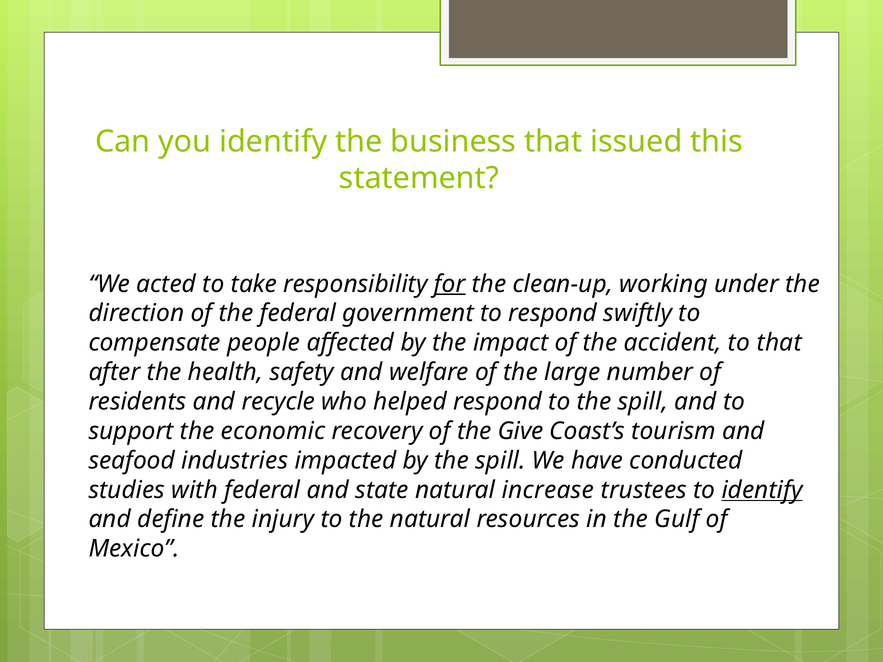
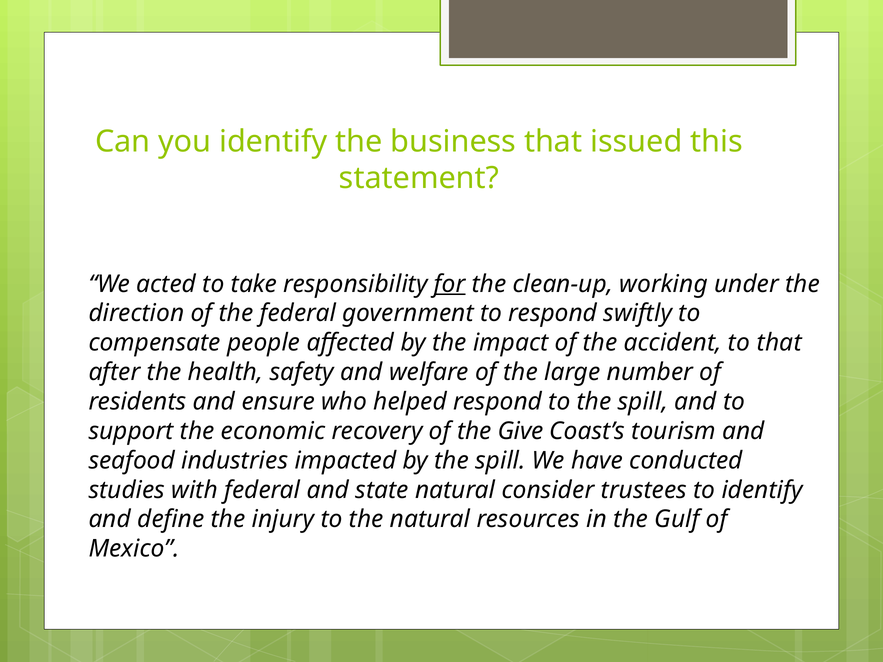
recycle: recycle -> ensure
increase: increase -> consider
identify at (762, 490) underline: present -> none
